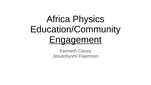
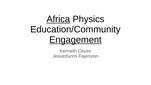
Africa underline: none -> present
